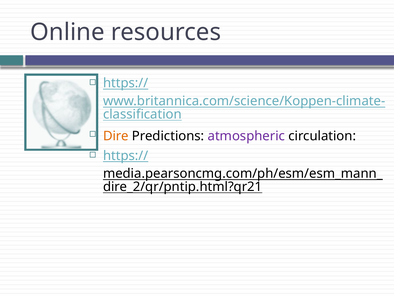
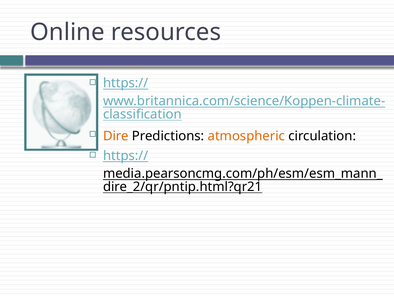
atmospheric colour: purple -> orange
